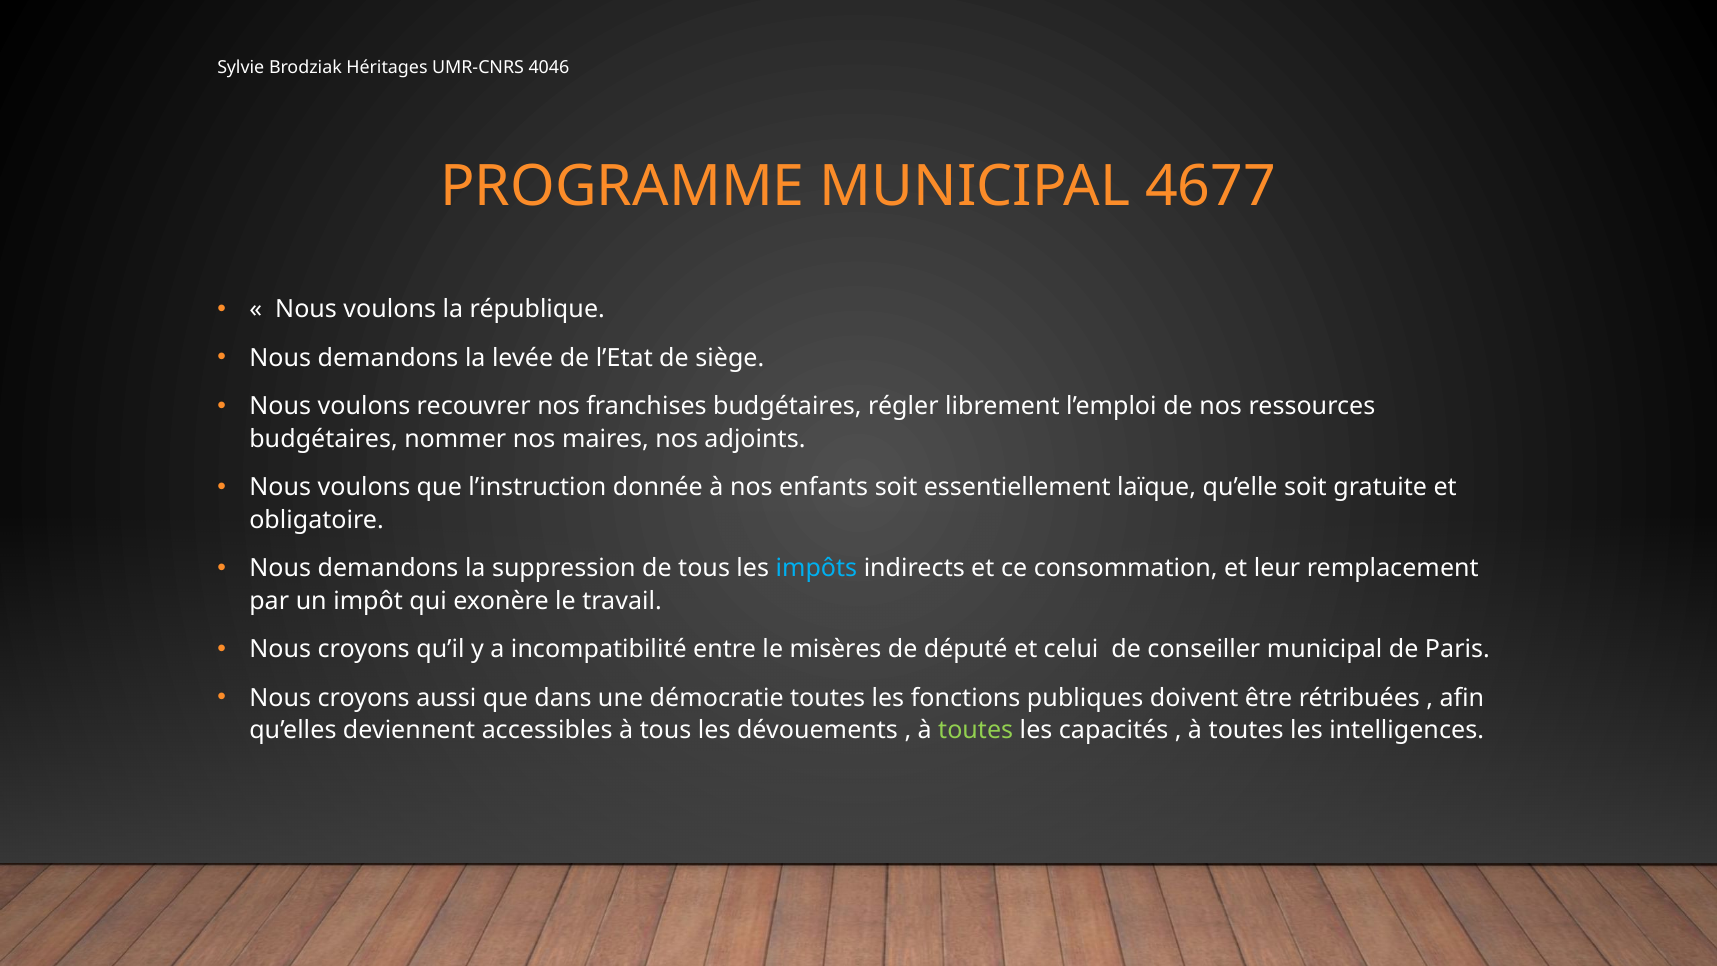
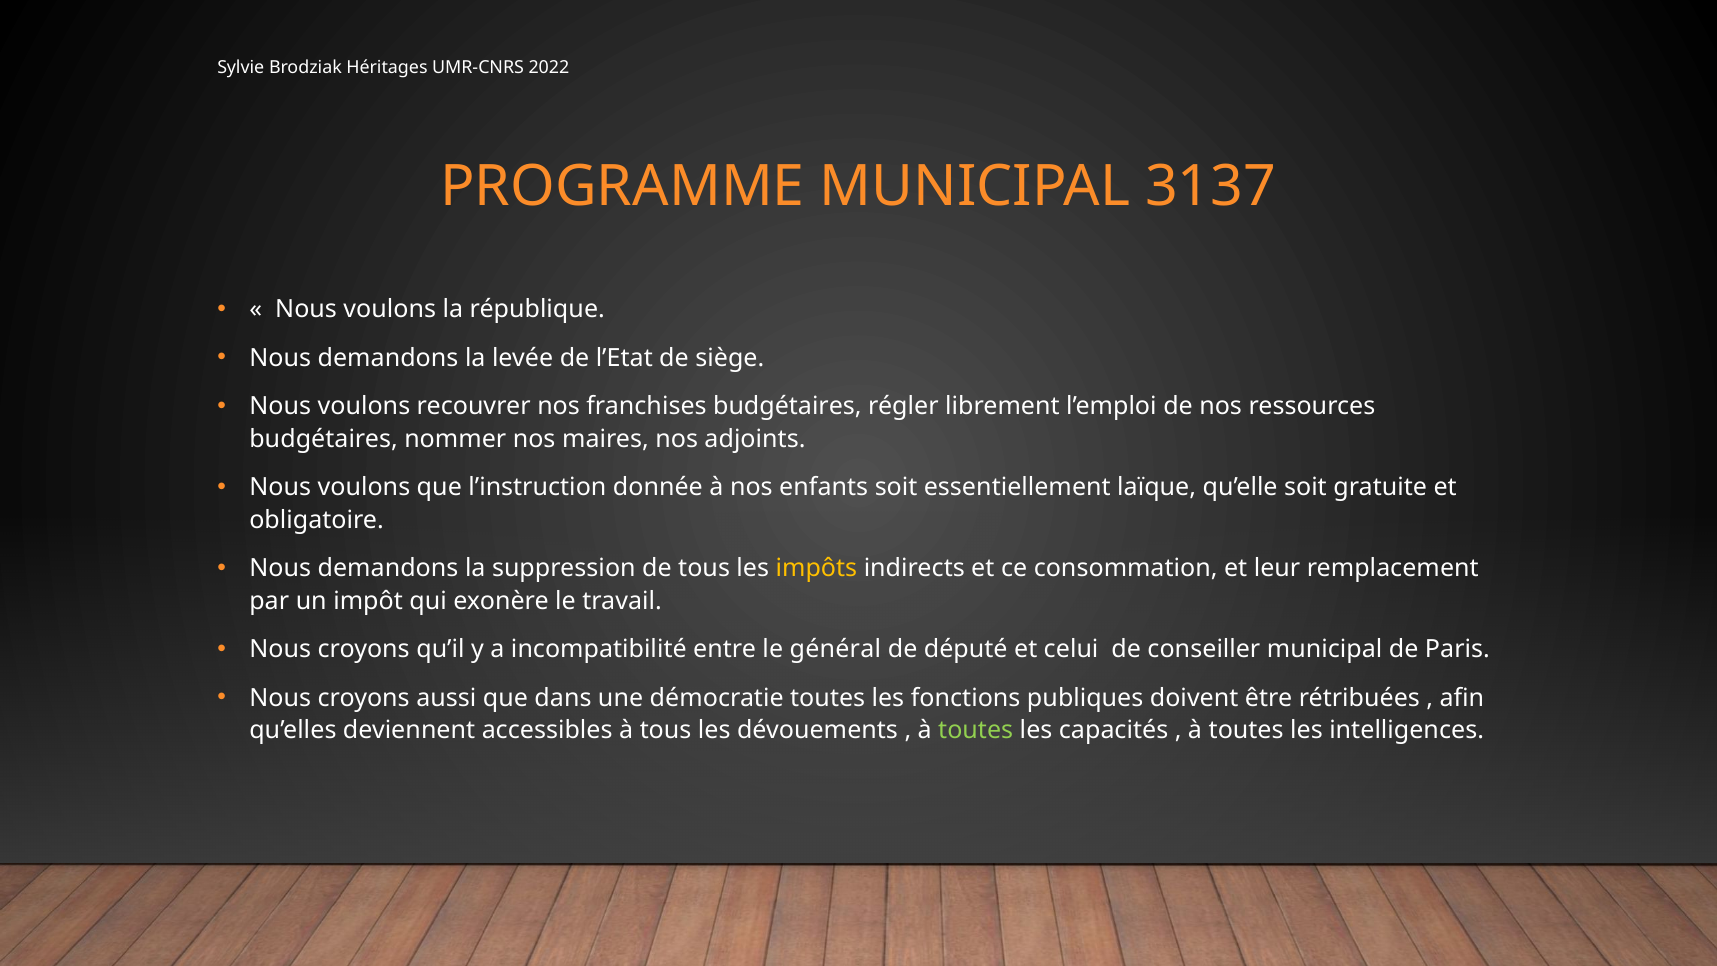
4046: 4046 -> 2022
4677: 4677 -> 3137
impôts colour: light blue -> yellow
misères: misères -> général
